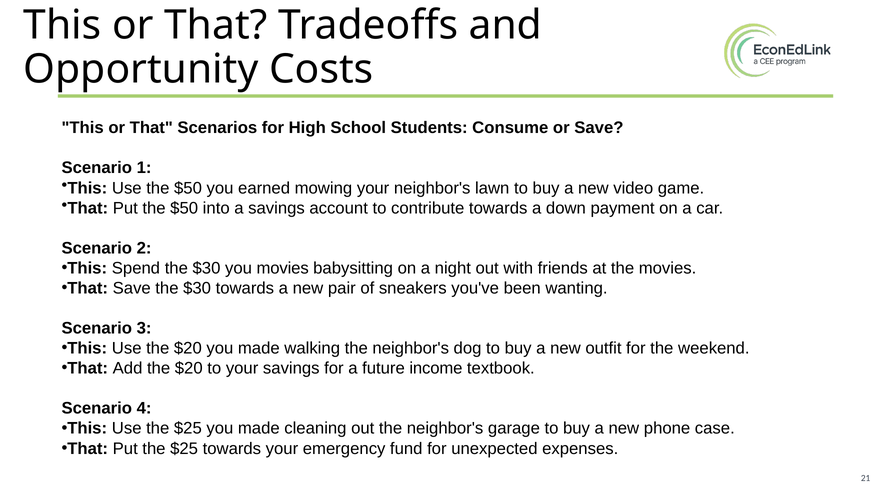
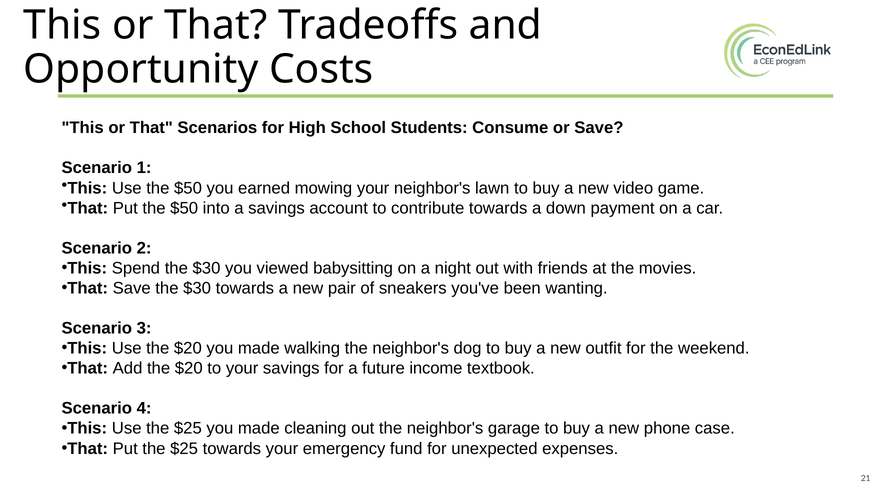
you movies: movies -> viewed
